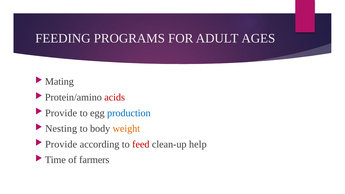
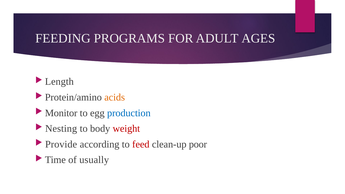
Mating: Mating -> Length
acids colour: red -> orange
Provide at (61, 113): Provide -> Monitor
weight colour: orange -> red
help: help -> poor
farmers: farmers -> usually
